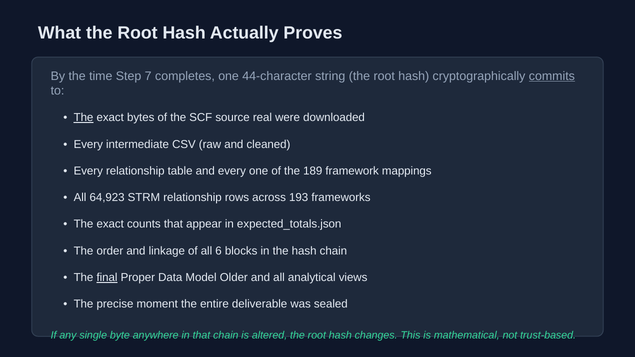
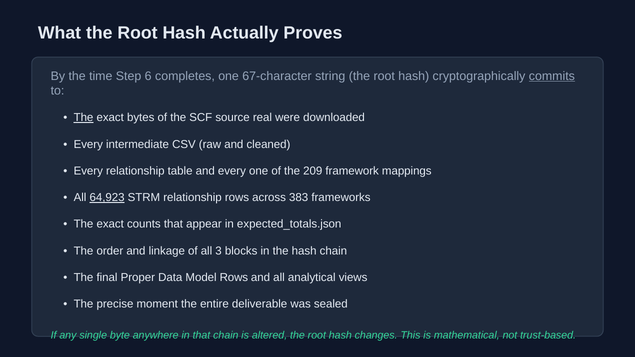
7: 7 -> 6
44-character: 44-character -> 67-character
189: 189 -> 209
64,923 underline: none -> present
193: 193 -> 383
6: 6 -> 3
final underline: present -> none
Model Older: Older -> Rows
